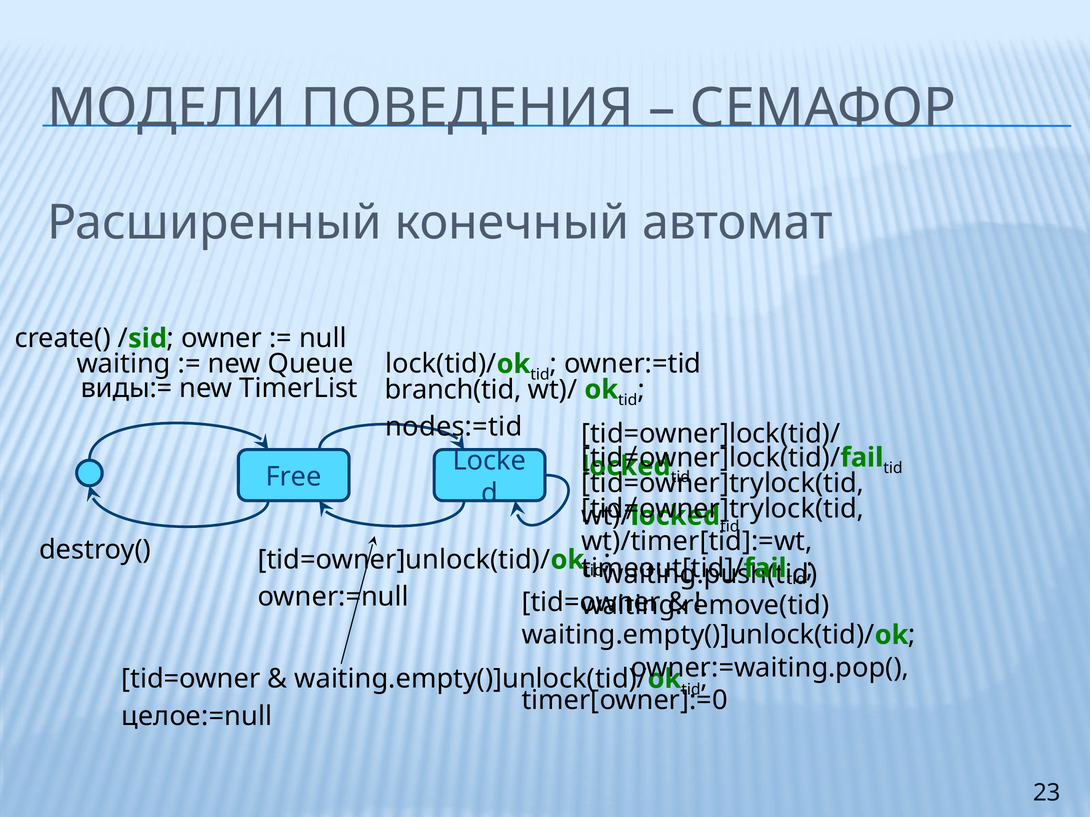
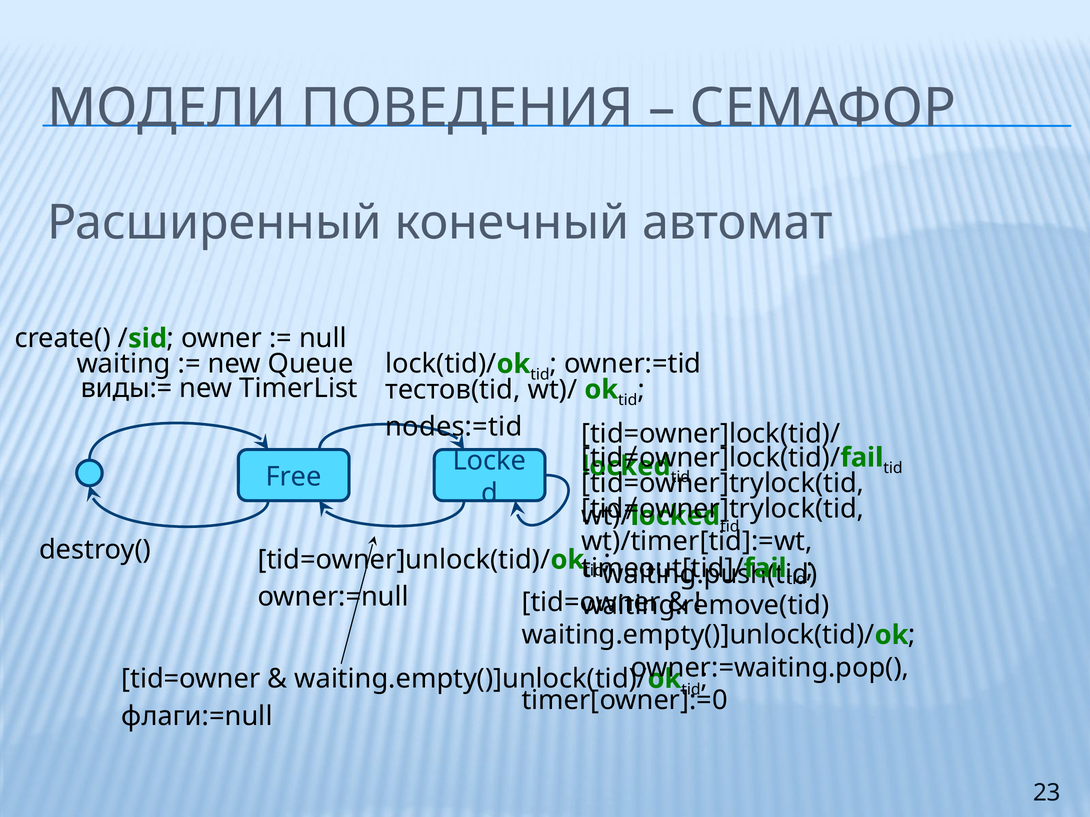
branch(tid: branch(tid -> тестов(tid
целое:=null: целое:=null -> флаги:=null
